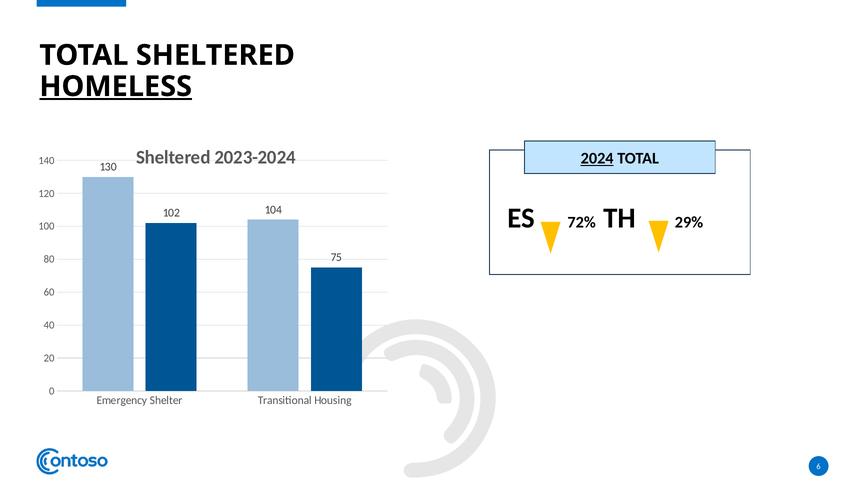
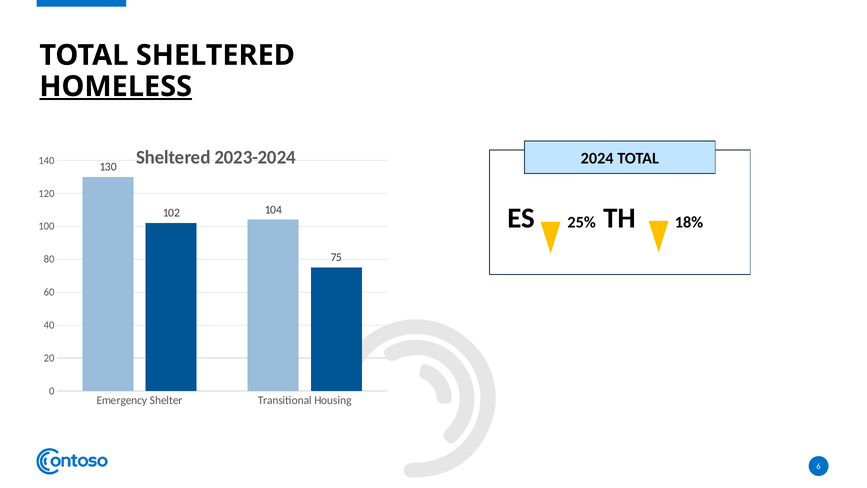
2024 underline: present -> none
72%: 72% -> 25%
29%: 29% -> 18%
